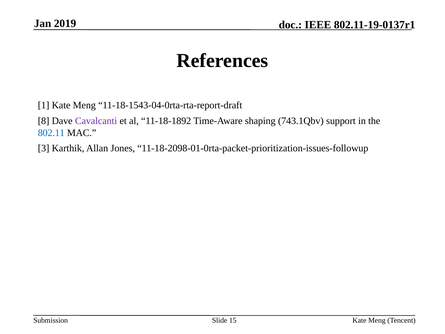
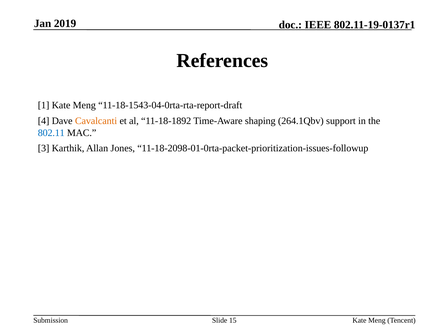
8: 8 -> 4
Cavalcanti colour: purple -> orange
743.1Qbv: 743.1Qbv -> 264.1Qbv
